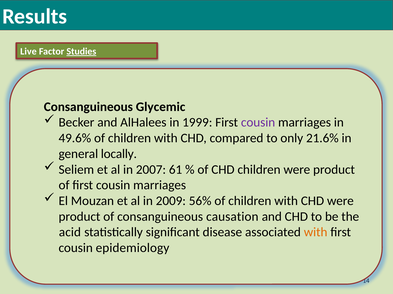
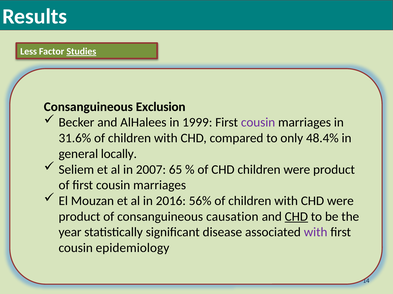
Live: Live -> Less
Glycemic: Glycemic -> Exclusion
49.6%: 49.6% -> 31.6%
21.6%: 21.6% -> 48.4%
61: 61 -> 65
2009: 2009 -> 2016
CHD at (296, 217) underline: none -> present
acid: acid -> year
with at (316, 233) colour: orange -> purple
